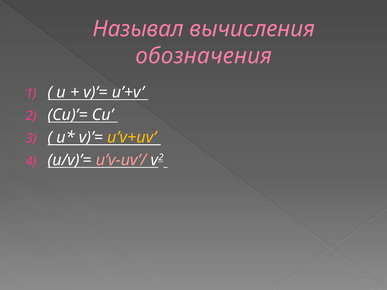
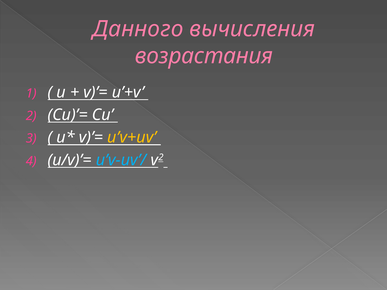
Называл: Называл -> Данного
обозначения: обозначения -> возрастания
u’v-uv’/ colour: pink -> light blue
